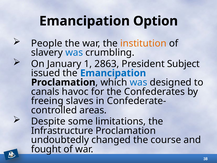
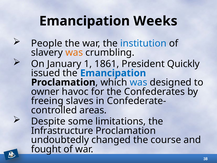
Option: Option -> Weeks
institution colour: orange -> blue
was at (74, 53) colour: blue -> orange
2863: 2863 -> 1861
Subject: Subject -> Quickly
canals: canals -> owner
